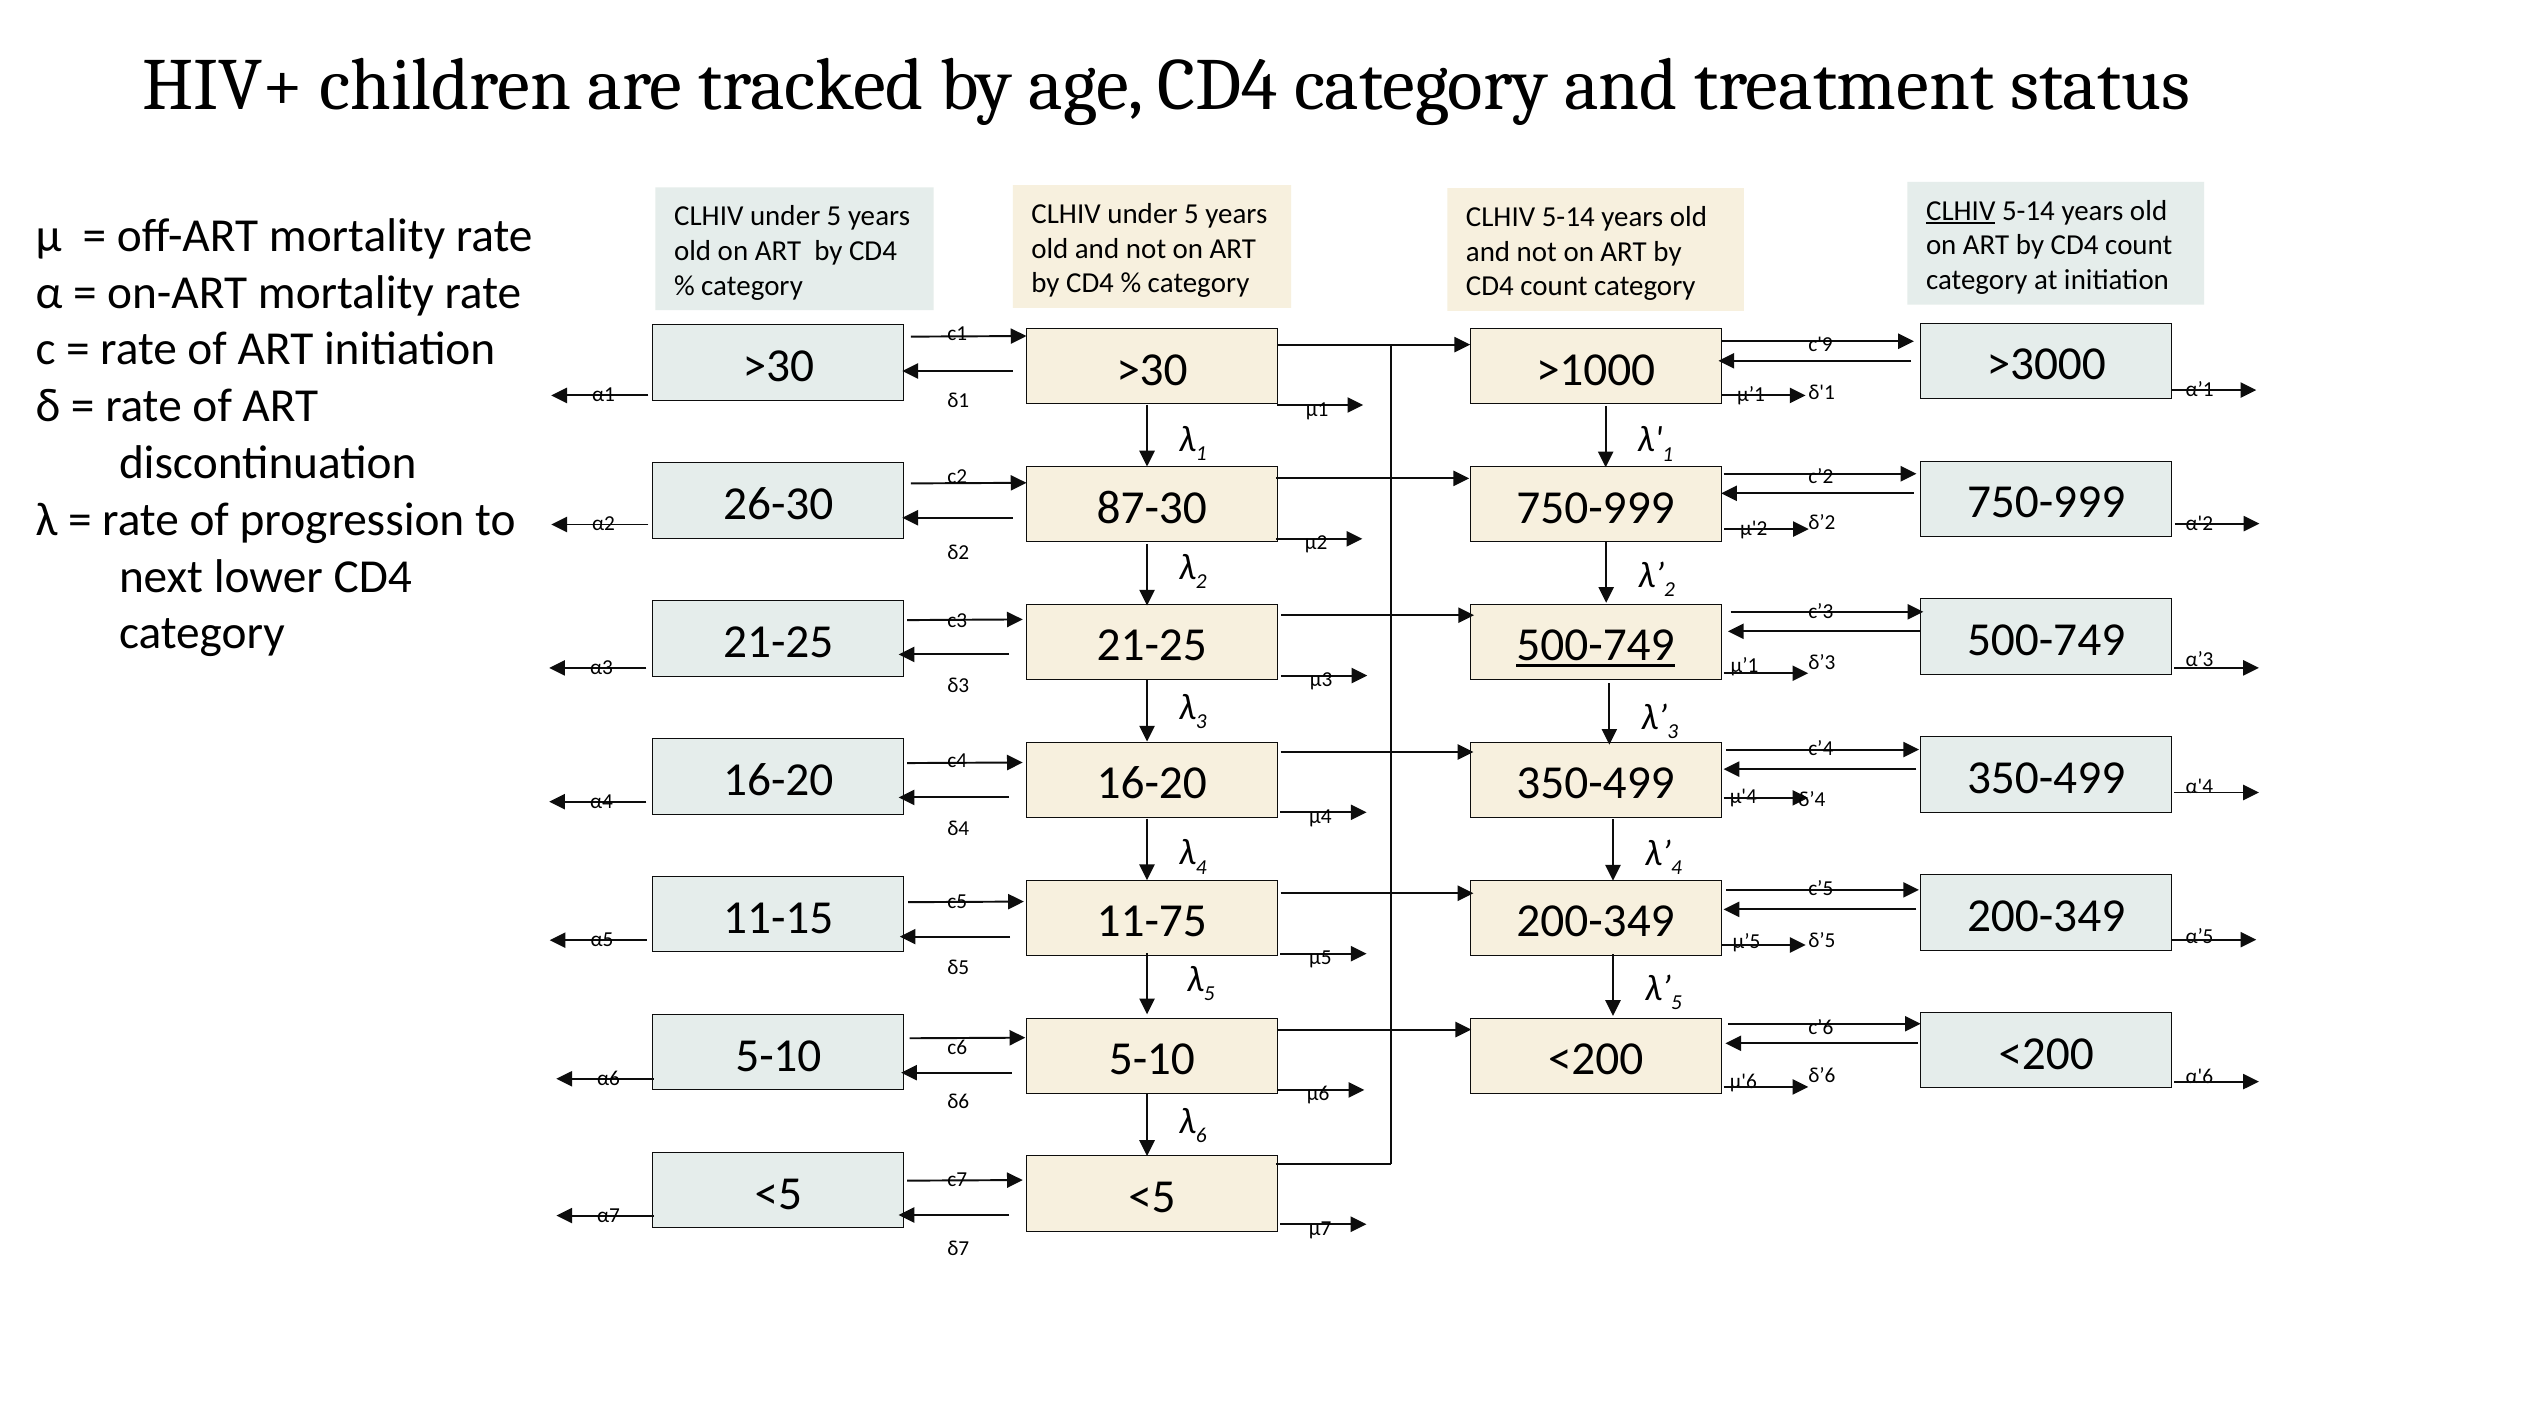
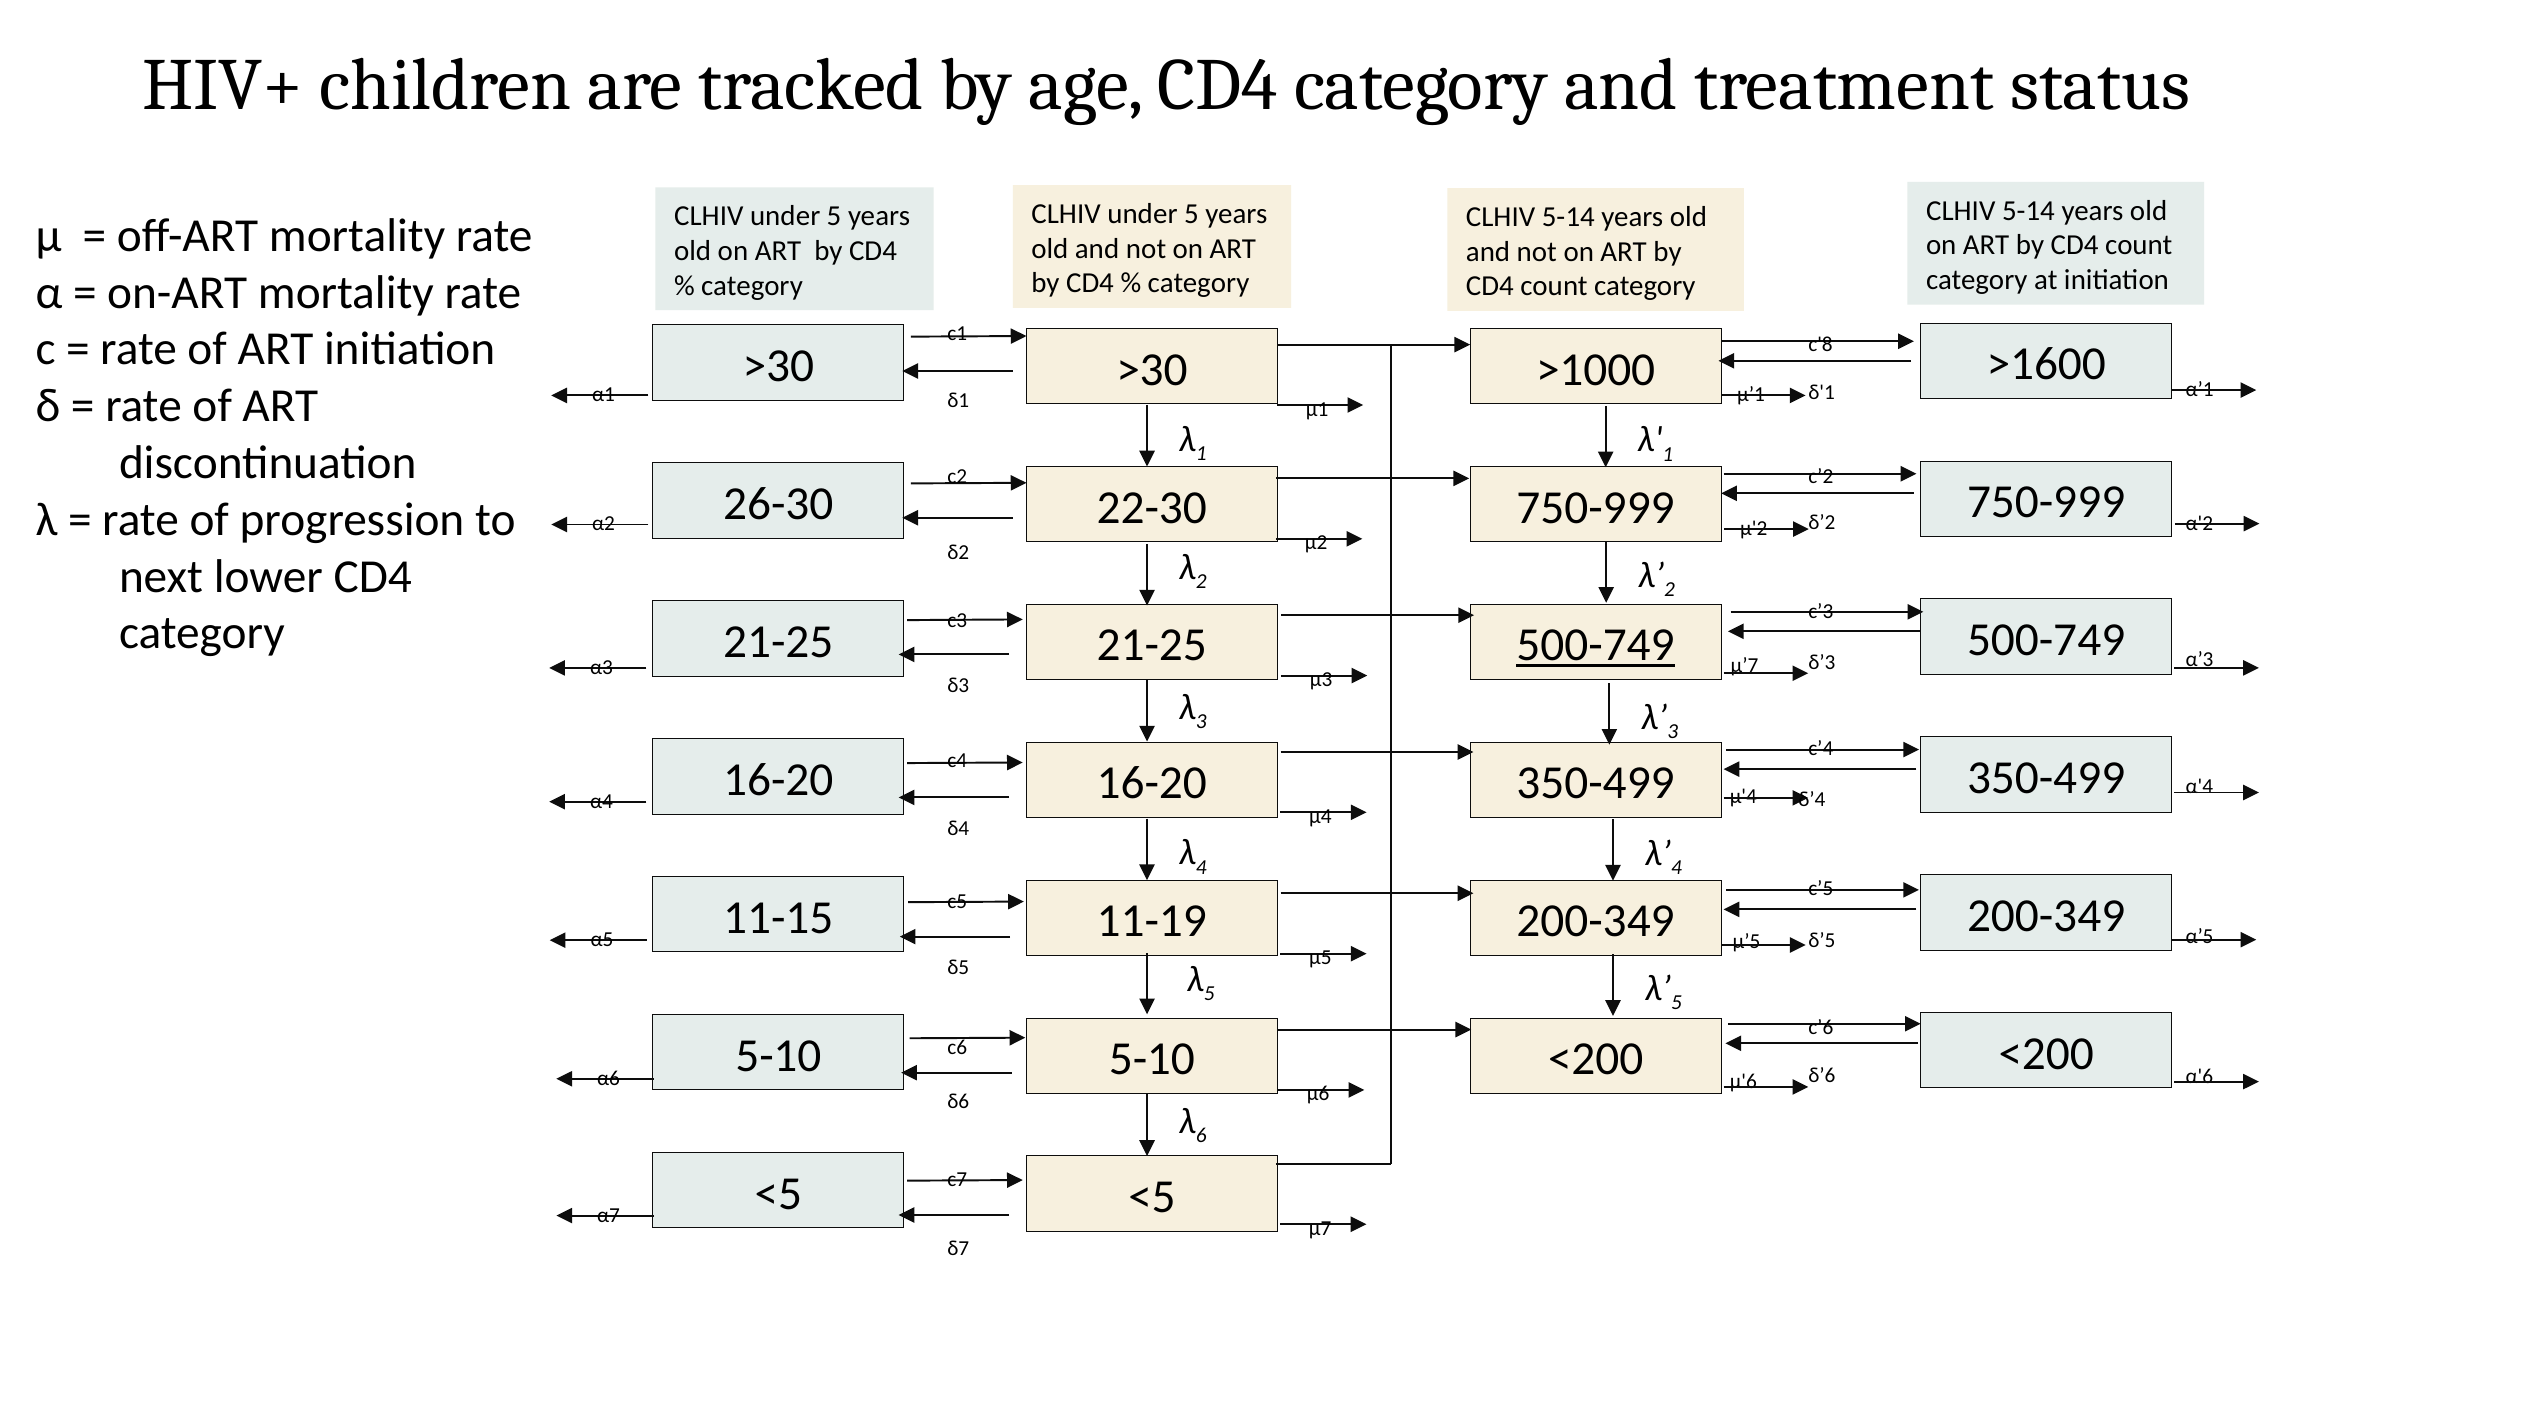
CLHIV at (1961, 211) underline: present -> none
c'9: c'9 -> c'8
>3000: >3000 -> >1600
87-30: 87-30 -> 22-30
µ’1 at (1745, 665): µ’1 -> µ’7
11-75: 11-75 -> 11-19
